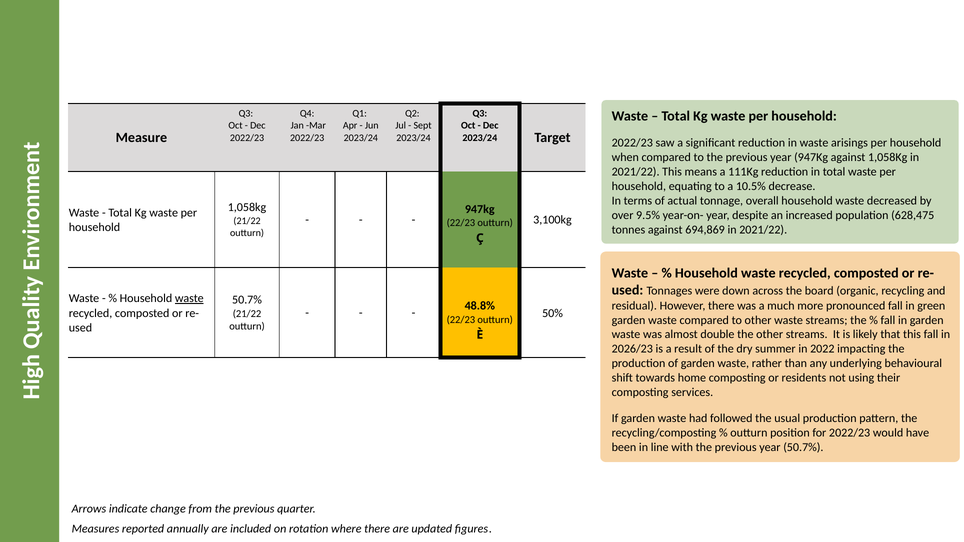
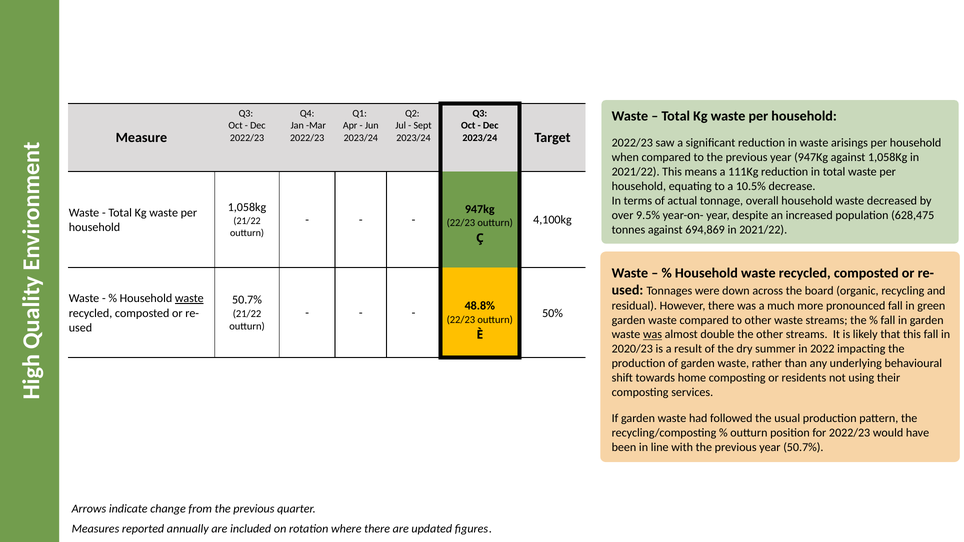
3,100kg: 3,100kg -> 4,100kg
was at (653, 335) underline: none -> present
2026/23: 2026/23 -> 2020/23
